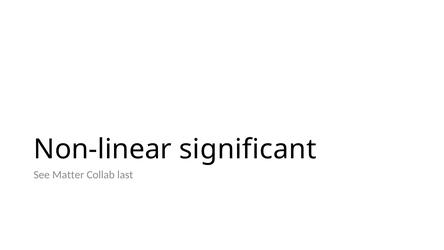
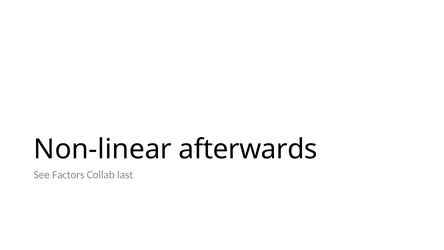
significant: significant -> afterwards
Matter: Matter -> Factors
